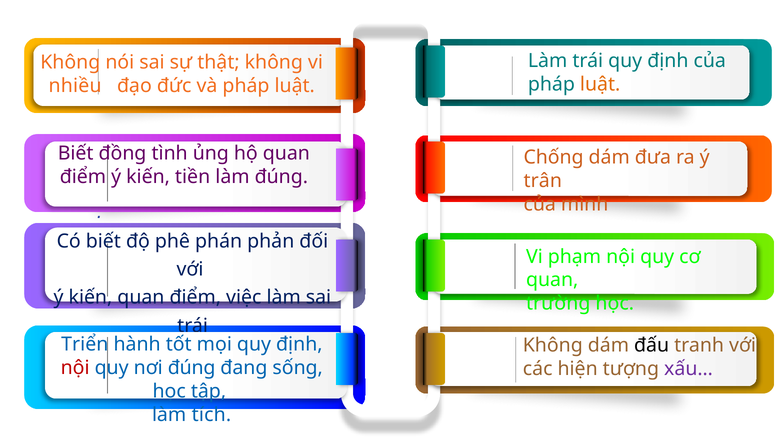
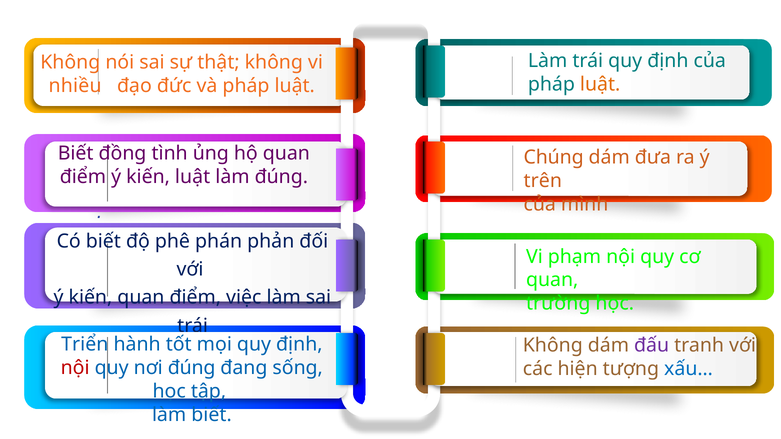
Chống: Chống -> Chúng
kiến tiền: tiền -> luật
trân: trân -> trên
đấu colour: black -> purple
xấu… colour: purple -> blue
làm tích: tích -> biết
